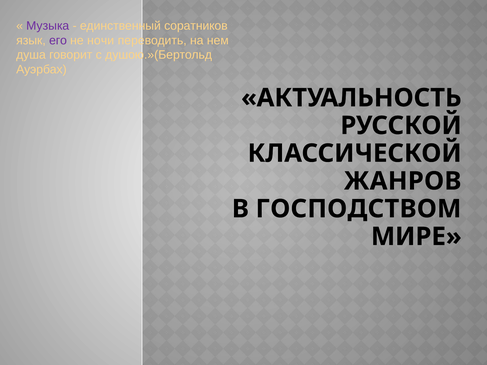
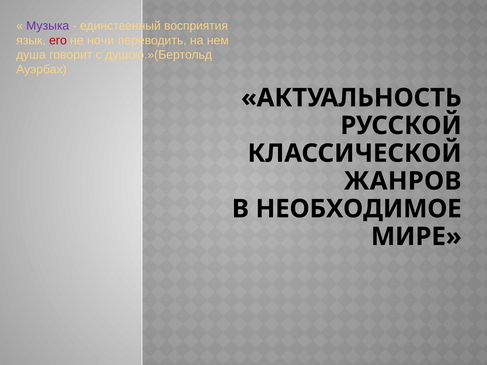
соратников: соратников -> восприятия
его colour: purple -> red
ГОСПОДСТВОМ: ГОСПОДСТВОМ -> НЕОБХОДИМОЕ
